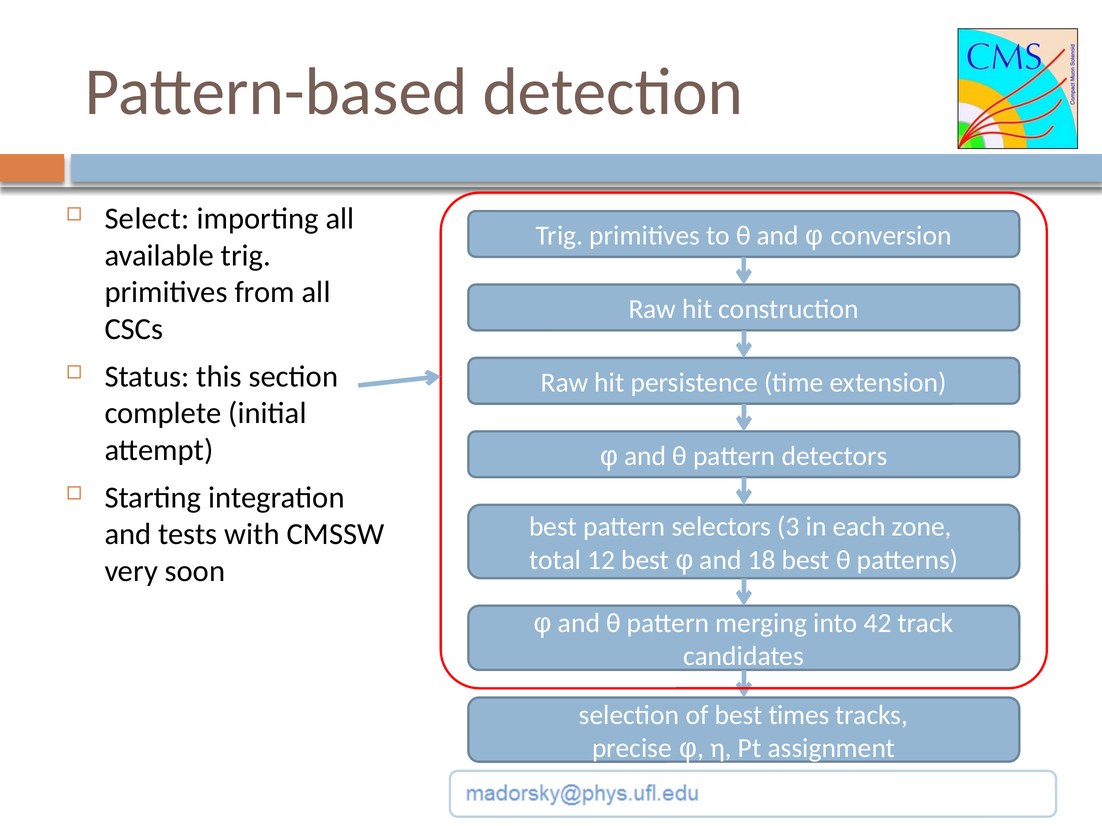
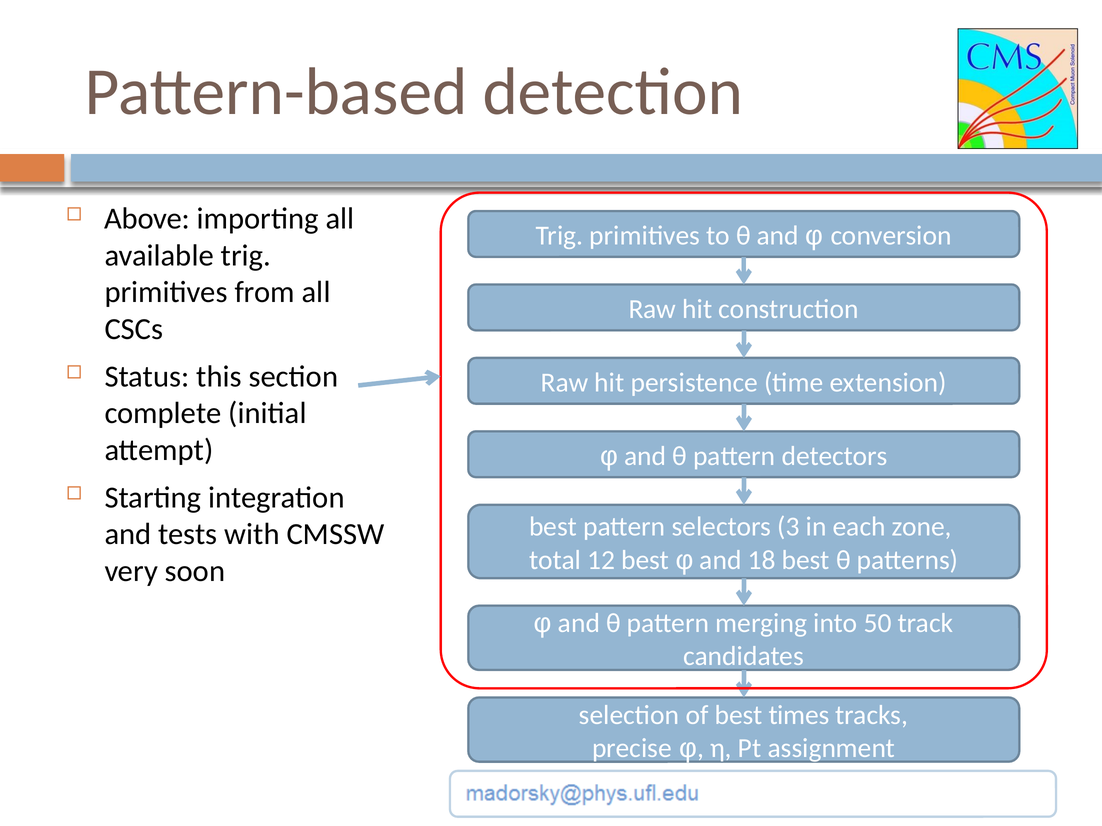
Select: Select -> Above
42: 42 -> 50
